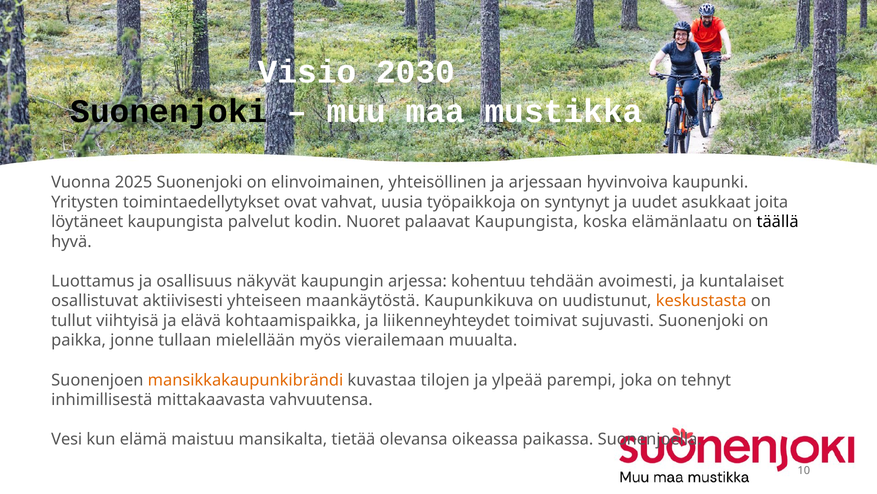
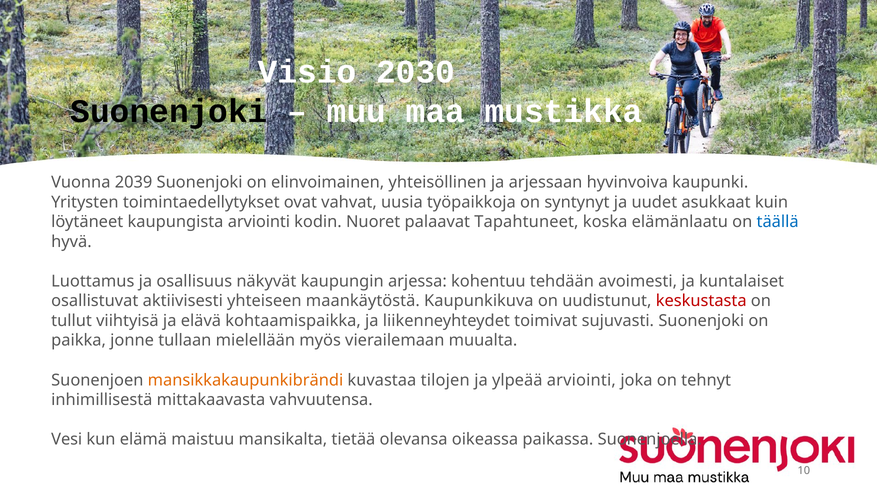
2025: 2025 -> 2039
joita: joita -> kuin
kaupungista palvelut: palvelut -> arviointi
palaavat Kaupungista: Kaupungista -> Tapahtuneet
täällä colour: black -> blue
keskustasta colour: orange -> red
ylpeää parempi: parempi -> arviointi
